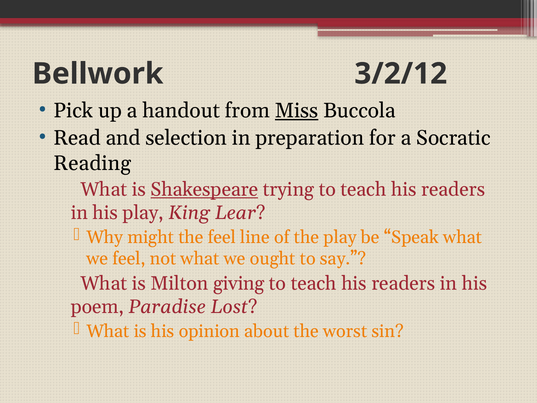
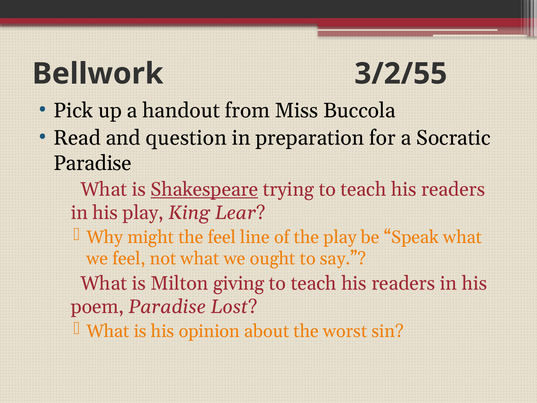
3/2/12: 3/2/12 -> 3/2/55
Miss underline: present -> none
selection: selection -> question
Reading at (92, 163): Reading -> Paradise
